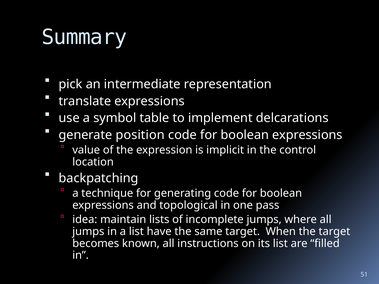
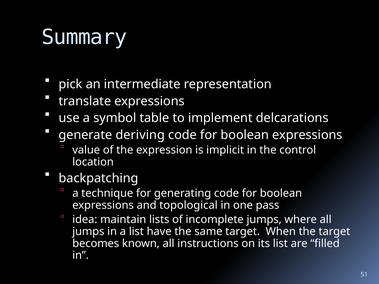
position: position -> deriving
